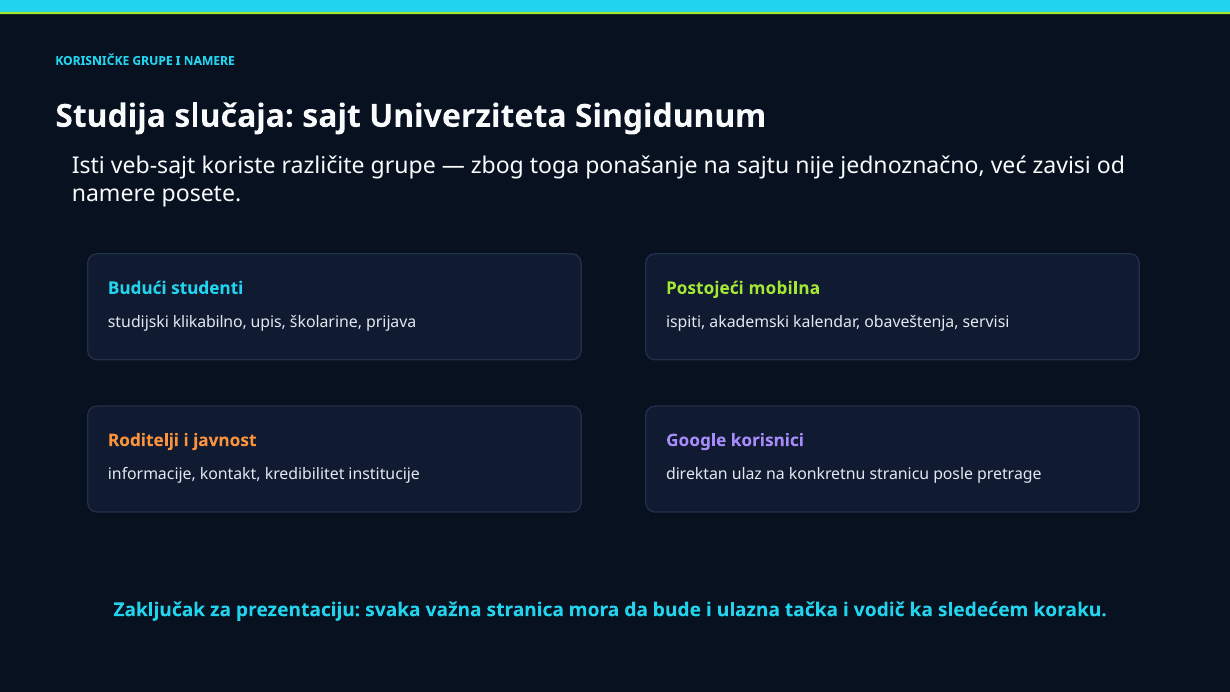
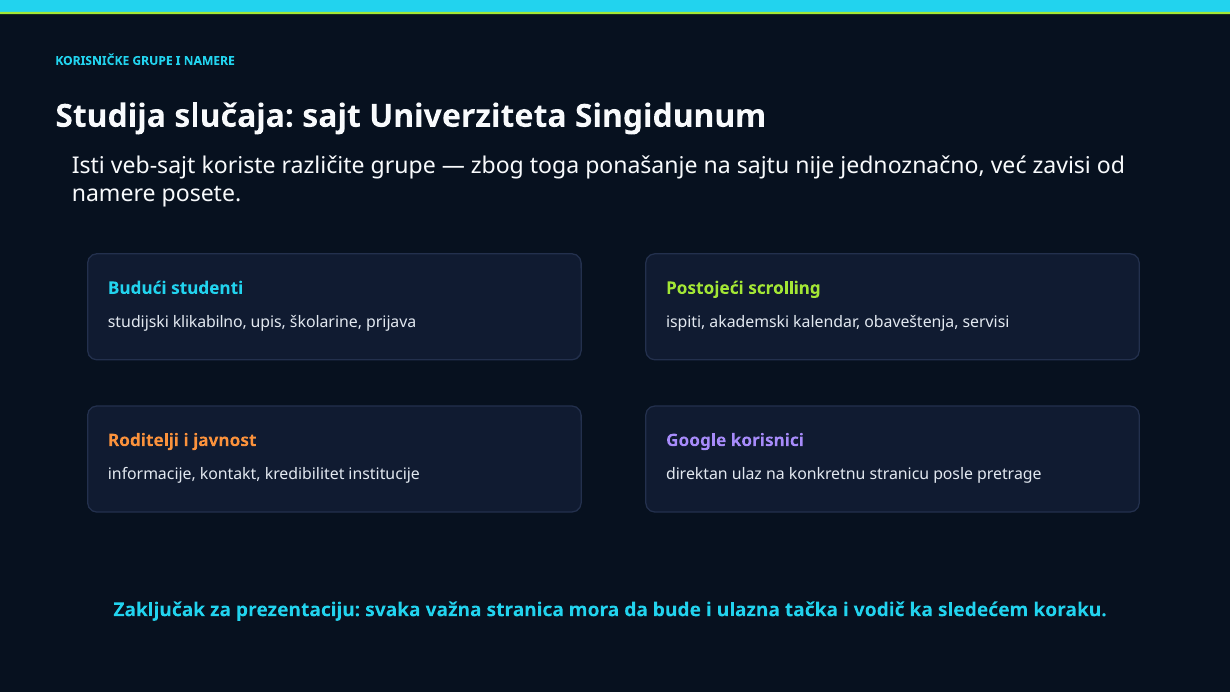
mobilna: mobilna -> scrolling
